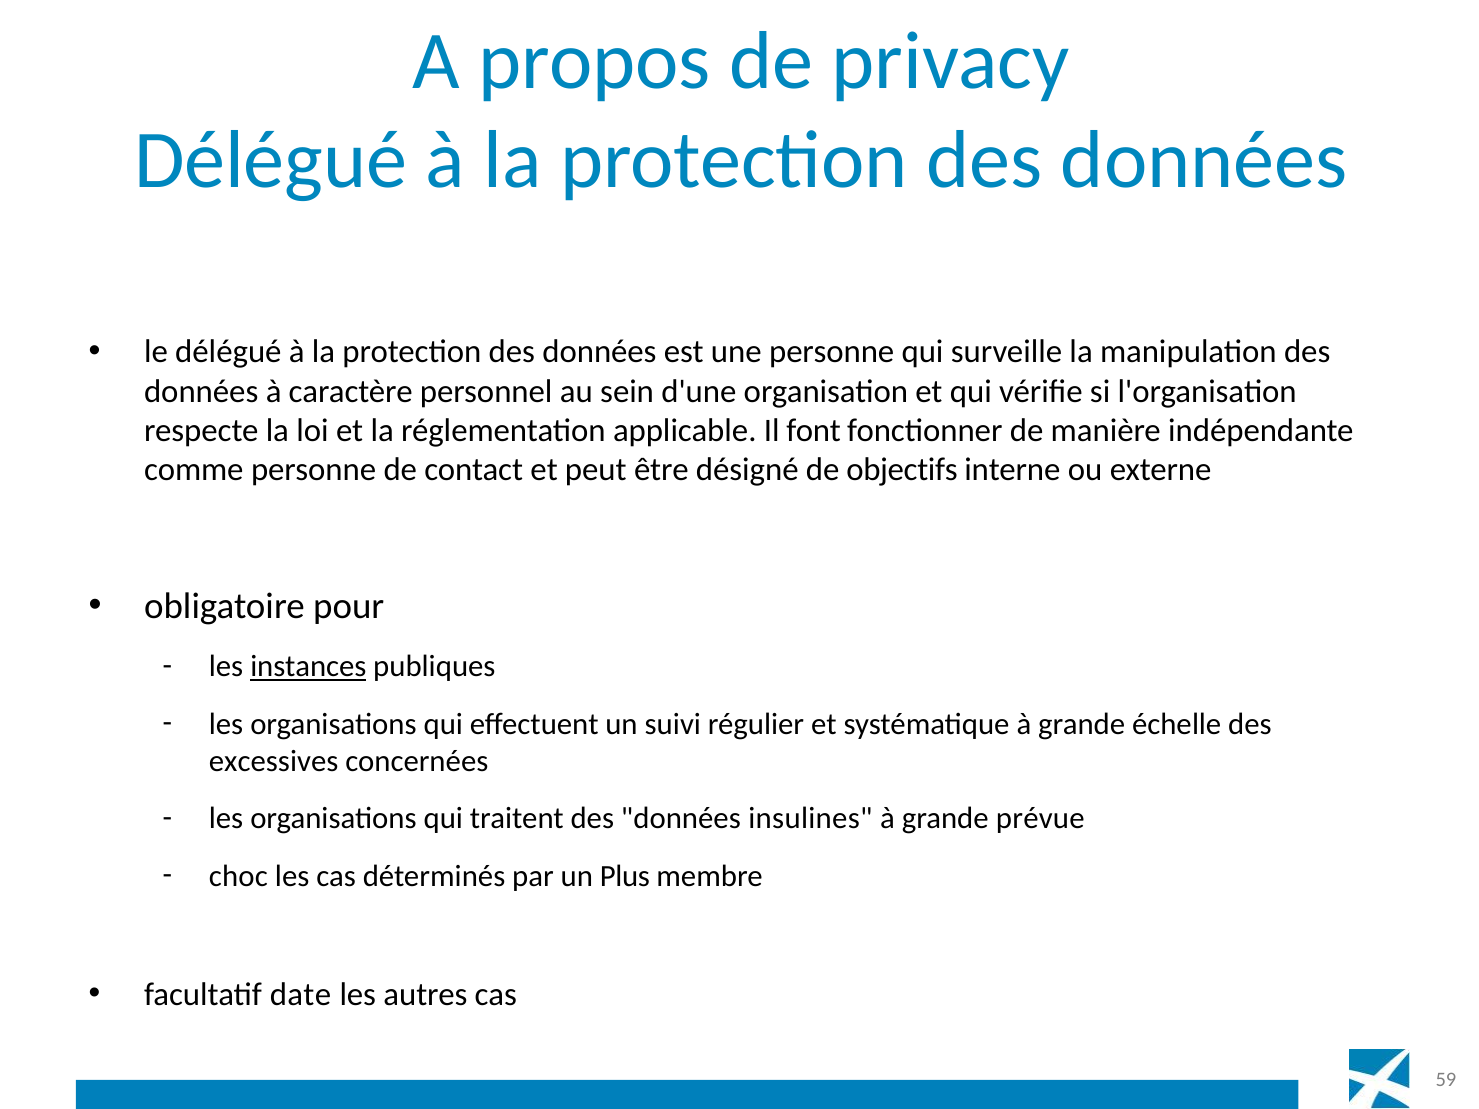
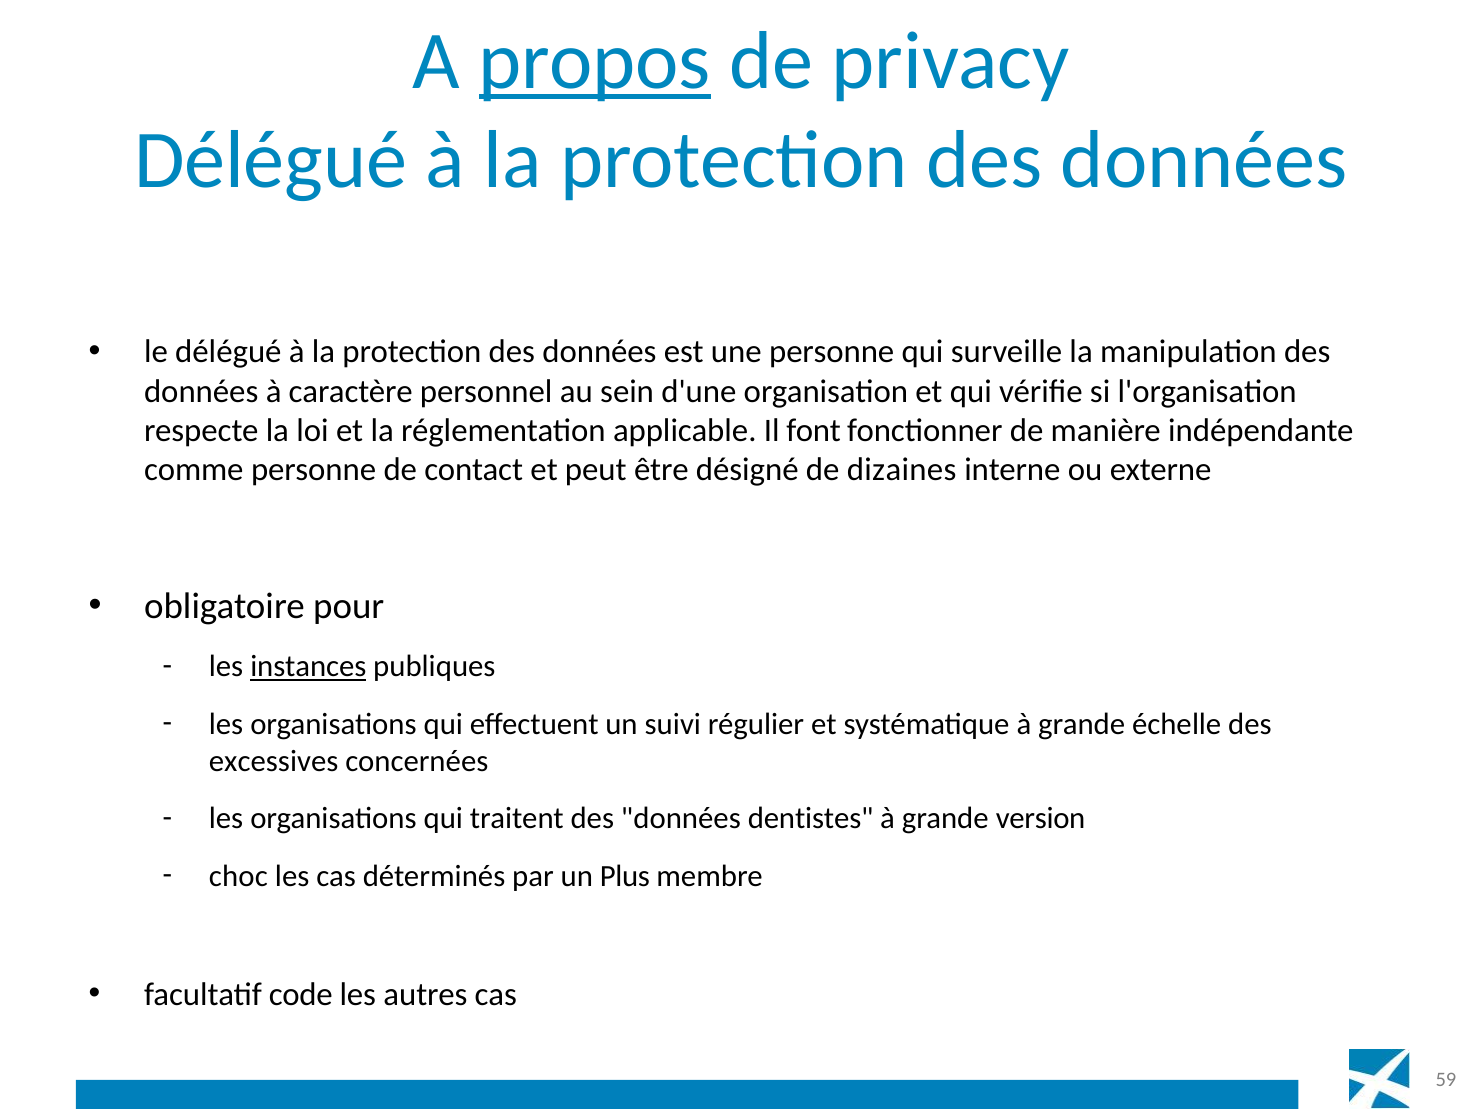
propos underline: none -> present
objectifs: objectifs -> dizaines
insulines: insulines -> dentistes
prévue: prévue -> version
date: date -> code
